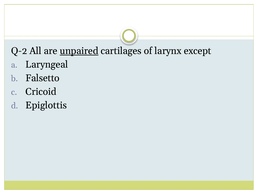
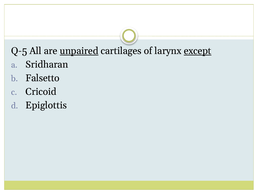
Q-2: Q-2 -> Q-5
except underline: none -> present
Laryngeal: Laryngeal -> Sridharan
